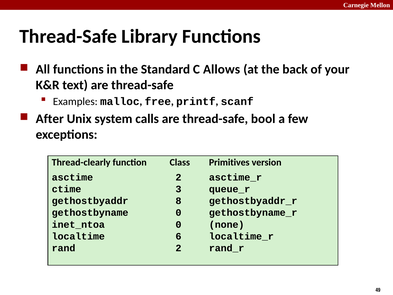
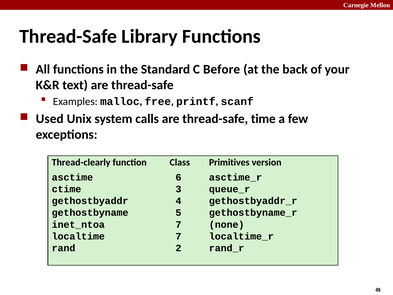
Allows: Allows -> Before
After: After -> Used
bool: bool -> time
asctime 2: 2 -> 6
8: 8 -> 4
gethostbyname 0: 0 -> 5
inet_ntoa 0: 0 -> 7
localtime 6: 6 -> 7
